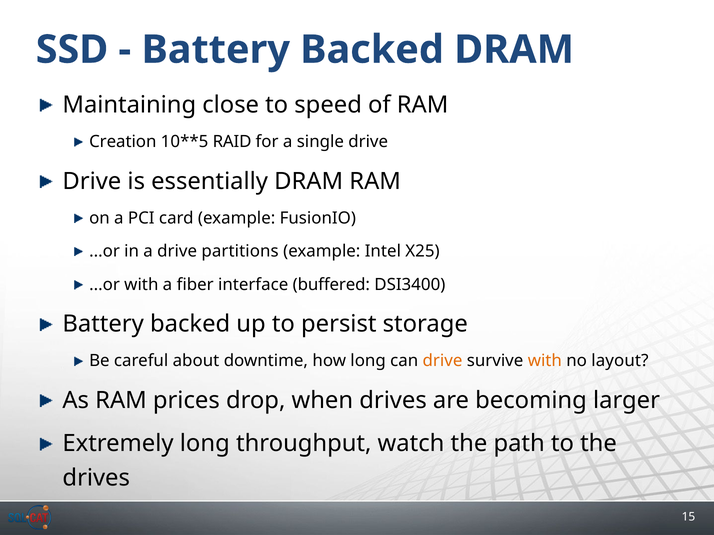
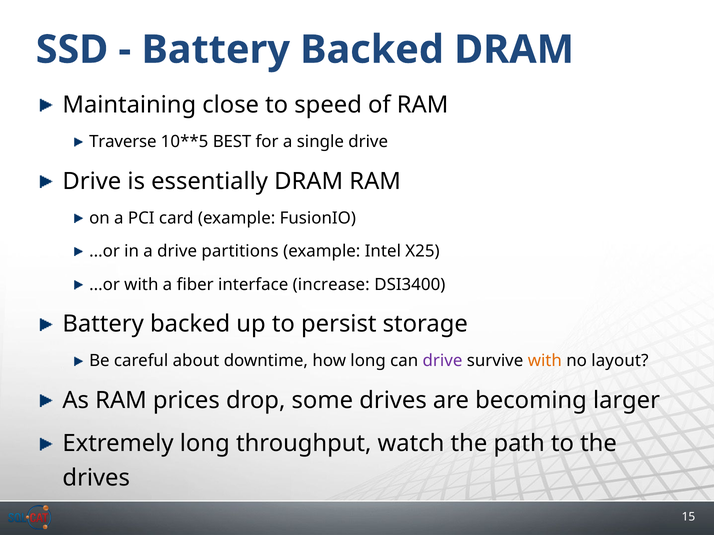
Creation: Creation -> Traverse
RAID: RAID -> BEST
buffered: buffered -> increase
drive at (442, 361) colour: orange -> purple
when: when -> some
